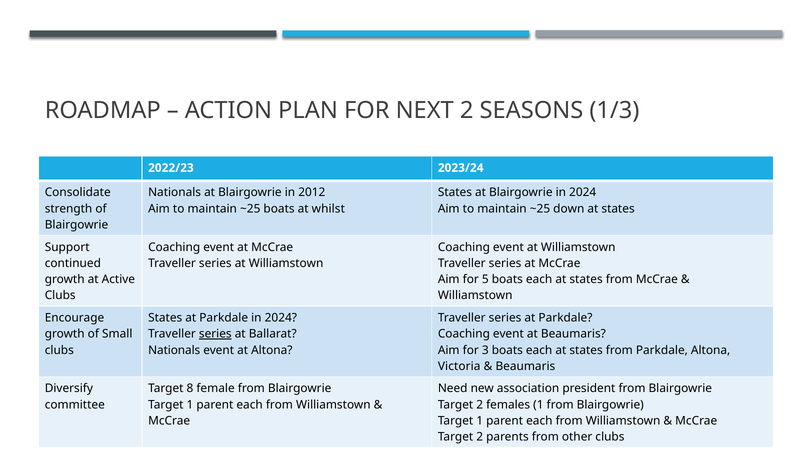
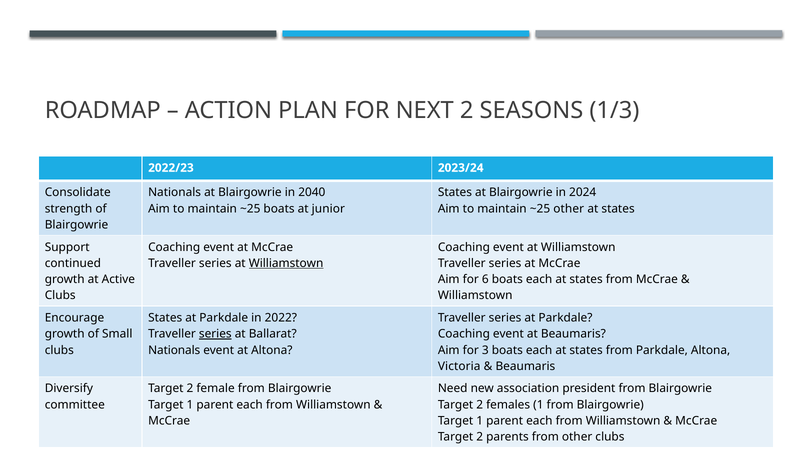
2012: 2012 -> 2040
whilst: whilst -> junior
~25 down: down -> other
Williamstown at (286, 263) underline: none -> present
5: 5 -> 6
Parkdale in 2024: 2024 -> 2022
8 at (190, 388): 8 -> 2
